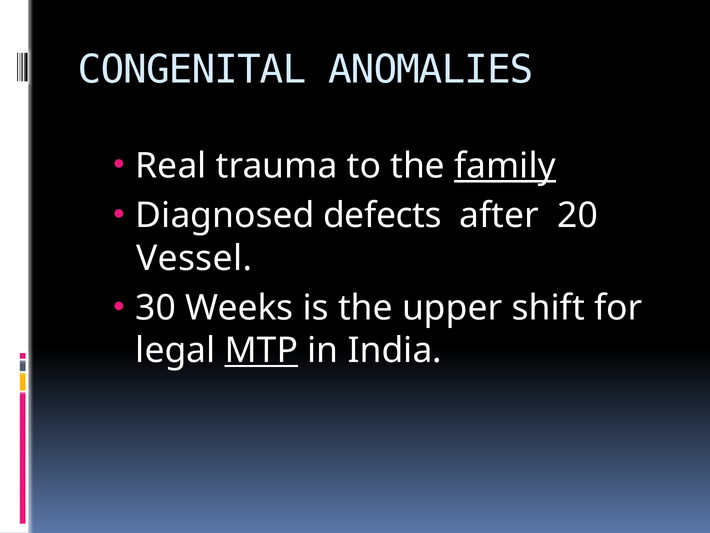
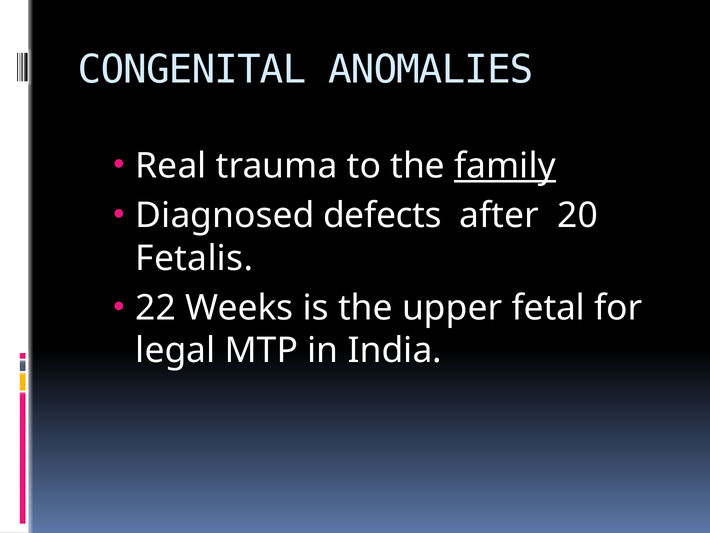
Vessel: Vessel -> Fetalis
30: 30 -> 22
shift: shift -> fetal
MTP underline: present -> none
